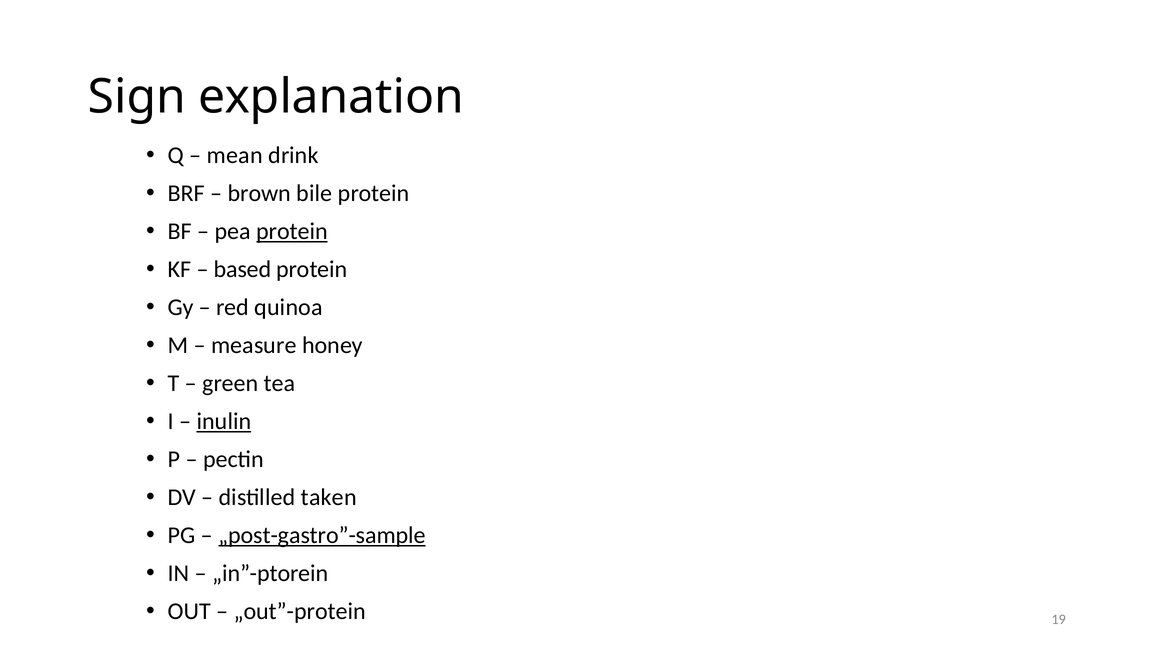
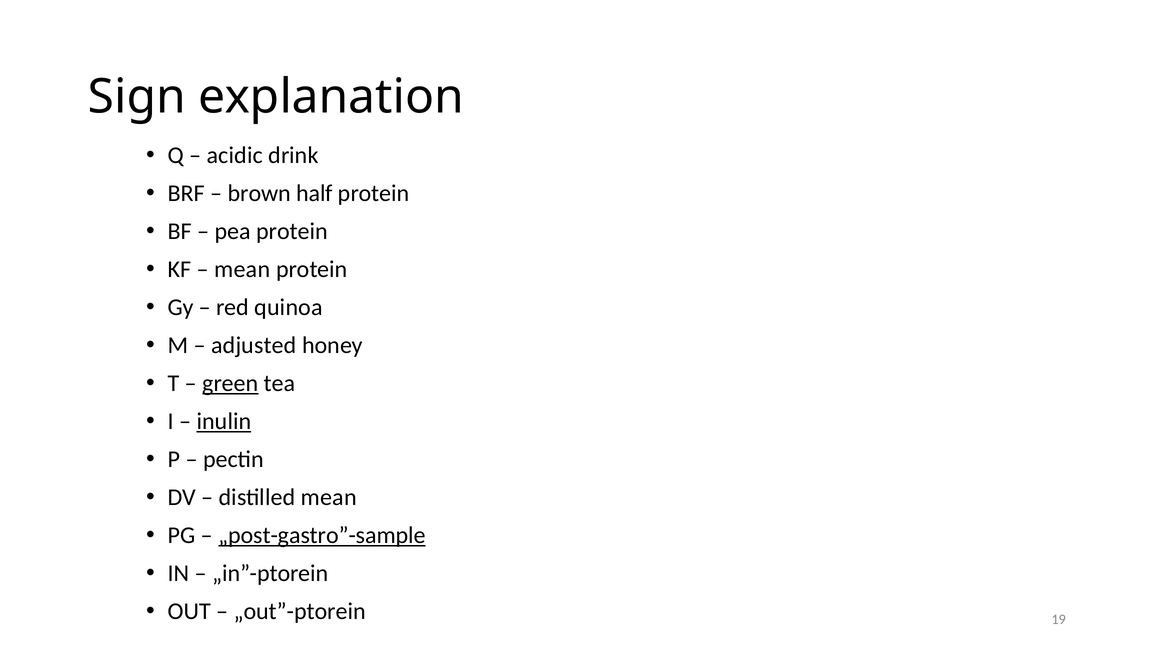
mean: mean -> acidic
bile: bile -> half
protein at (292, 231) underline: present -> none
based at (243, 269): based -> mean
measure: measure -> adjusted
green underline: none -> present
distilled taken: taken -> mean
„out”-protein: „out”-protein -> „out”-ptorein
